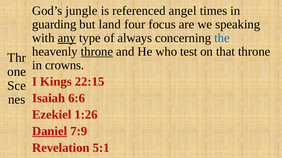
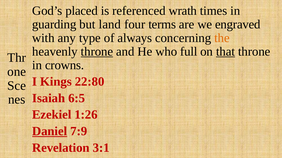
jungle: jungle -> placed
angel: angel -> wrath
focus: focus -> terms
speaking: speaking -> engraved
any underline: present -> none
the colour: blue -> orange
test: test -> full
that underline: none -> present
22:15: 22:15 -> 22:80
6:6: 6:6 -> 6:5
5:1: 5:1 -> 3:1
